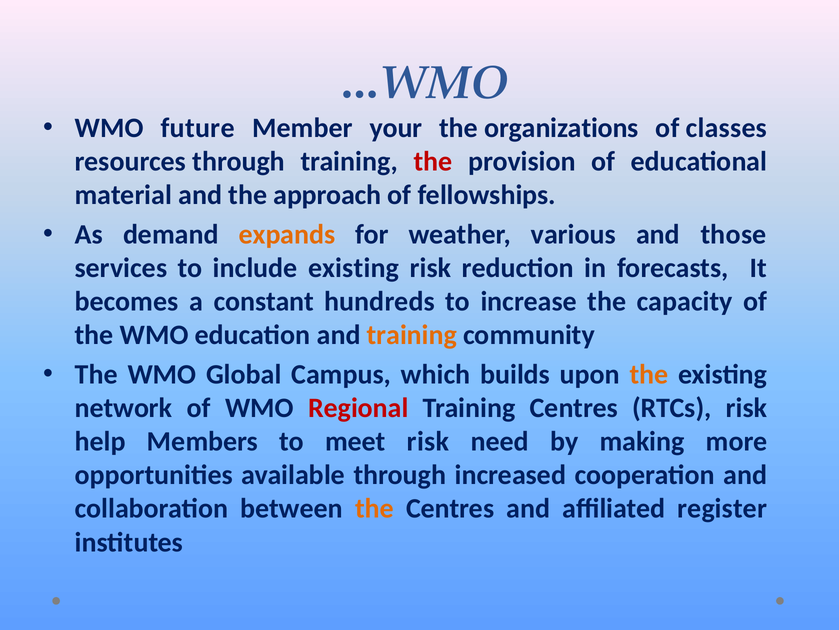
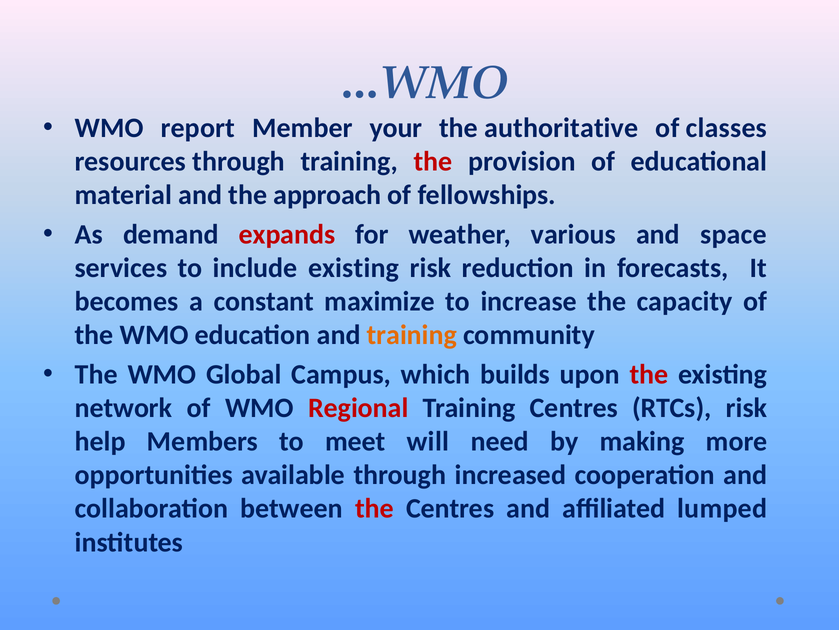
future: future -> report
organizations: organizations -> authoritative
expands colour: orange -> red
those: those -> space
hundreds: hundreds -> maximize
the at (649, 374) colour: orange -> red
meet risk: risk -> will
the at (374, 508) colour: orange -> red
register: register -> lumped
